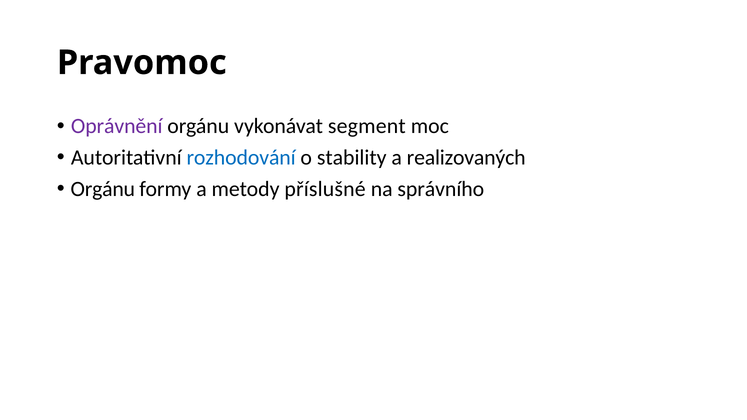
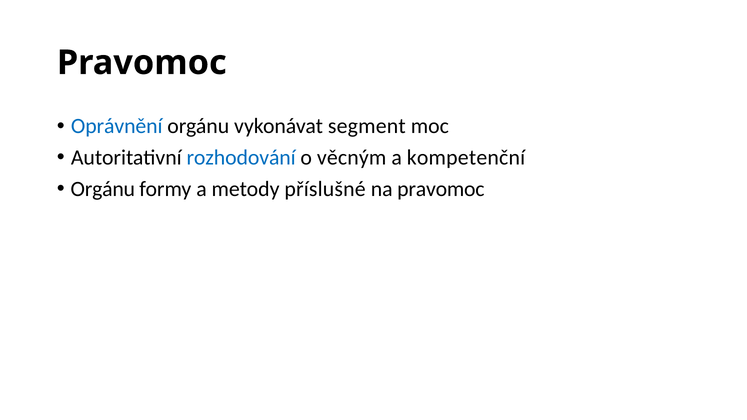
Oprávnění colour: purple -> blue
stability: stability -> věcným
realizovaných: realizovaných -> kompetenční
na správního: správního -> pravomoc
